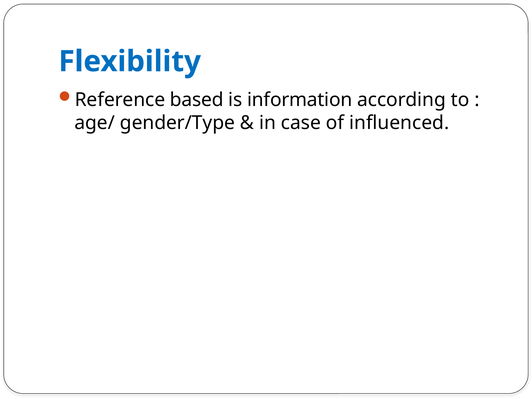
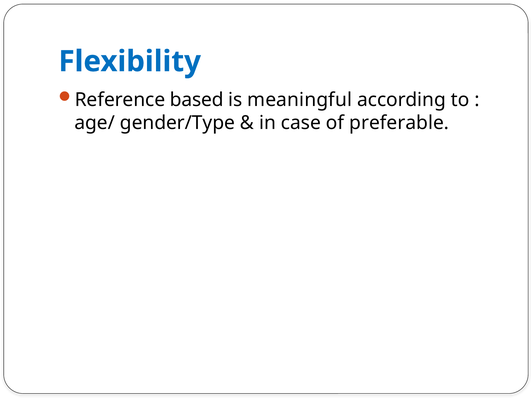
information: information -> meaningful
influenced: influenced -> preferable
